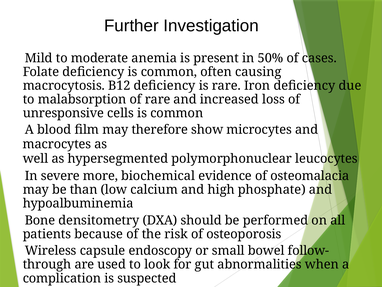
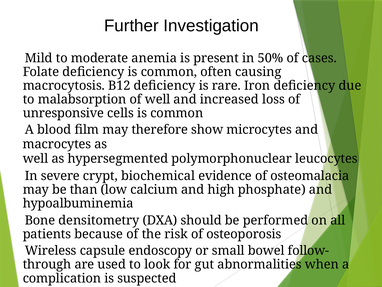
of rare: rare -> well
more: more -> crypt
